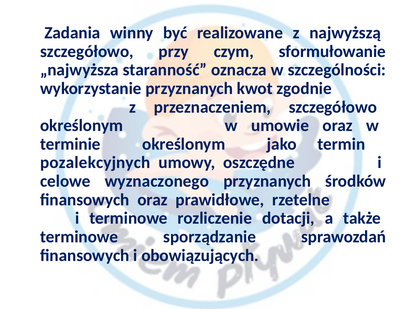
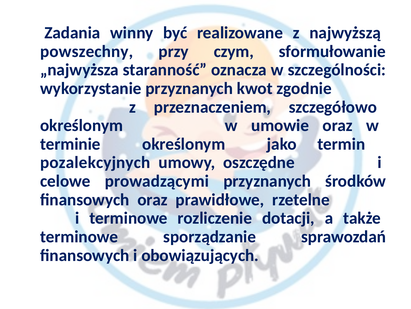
szczegółowo at (87, 51): szczegółowo -> powszechny
wyznaczonego: wyznaczonego -> prowadzącymi
